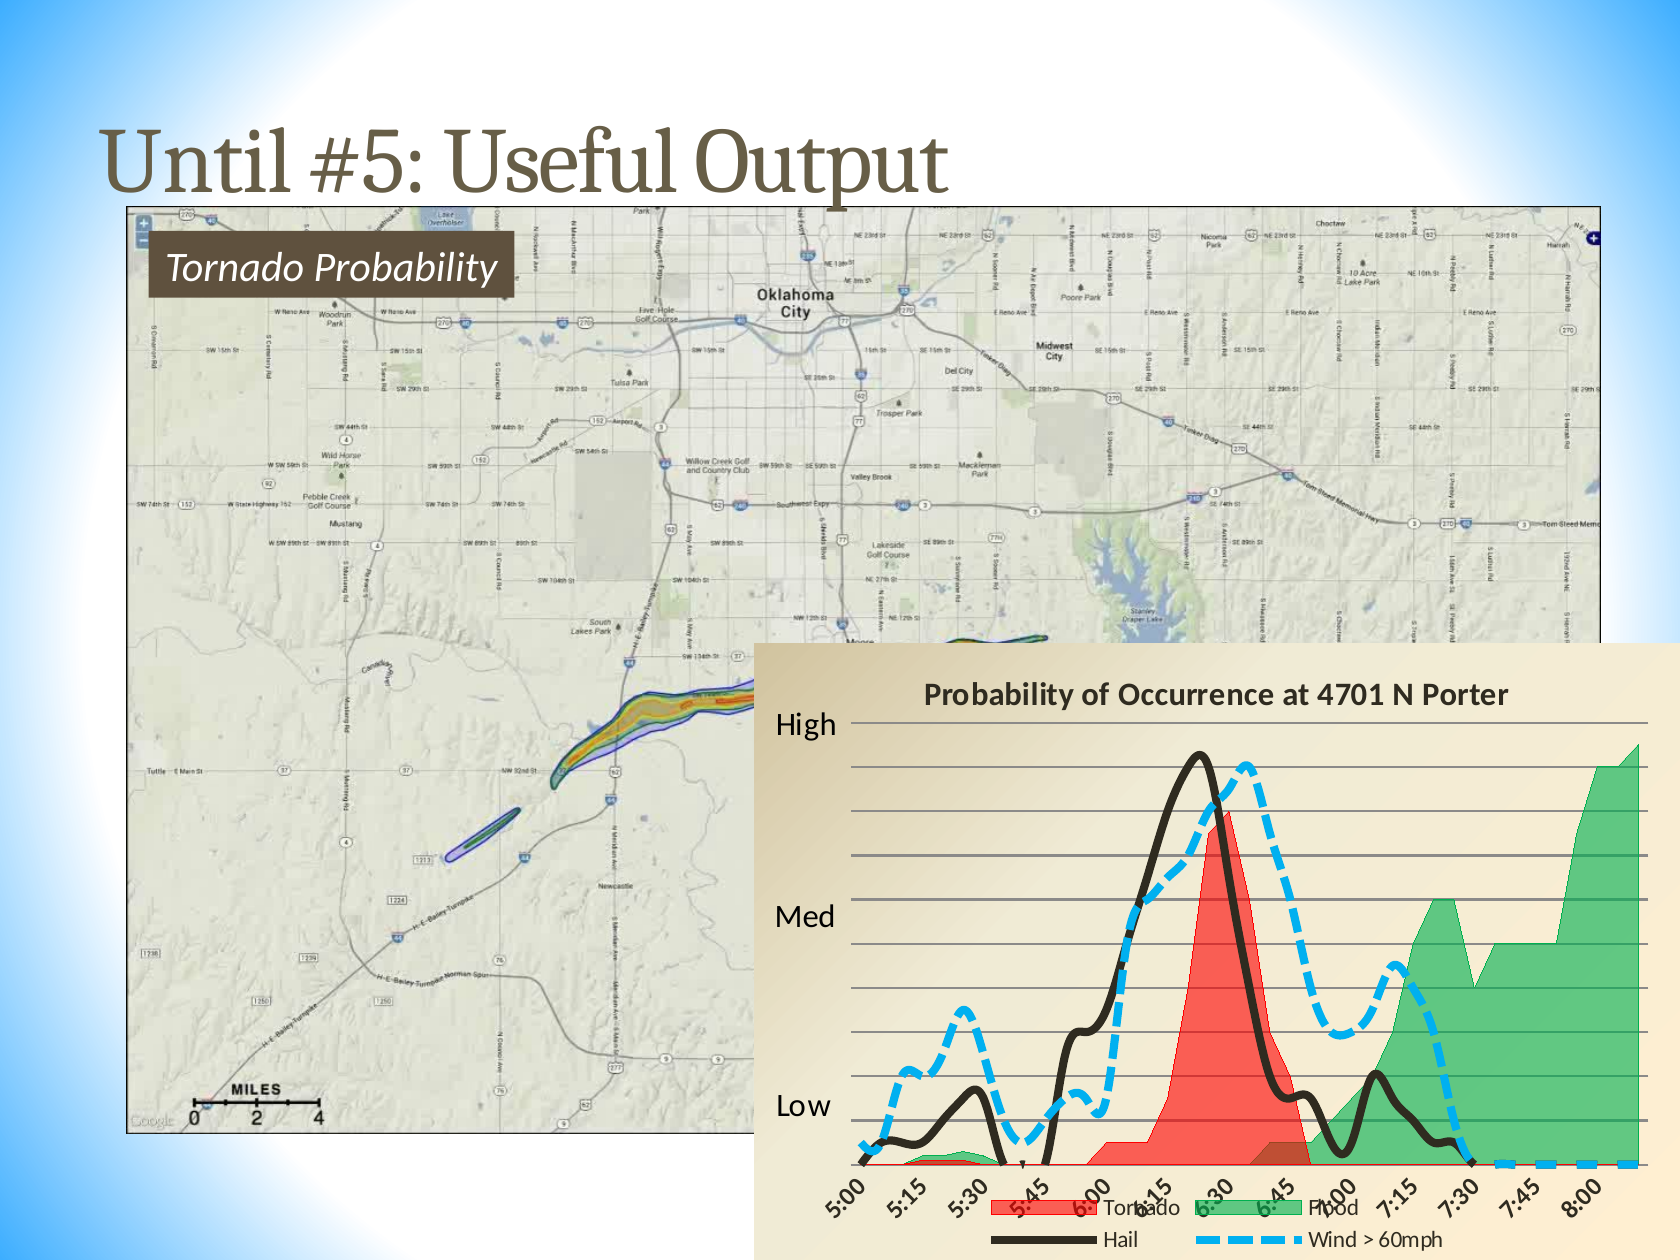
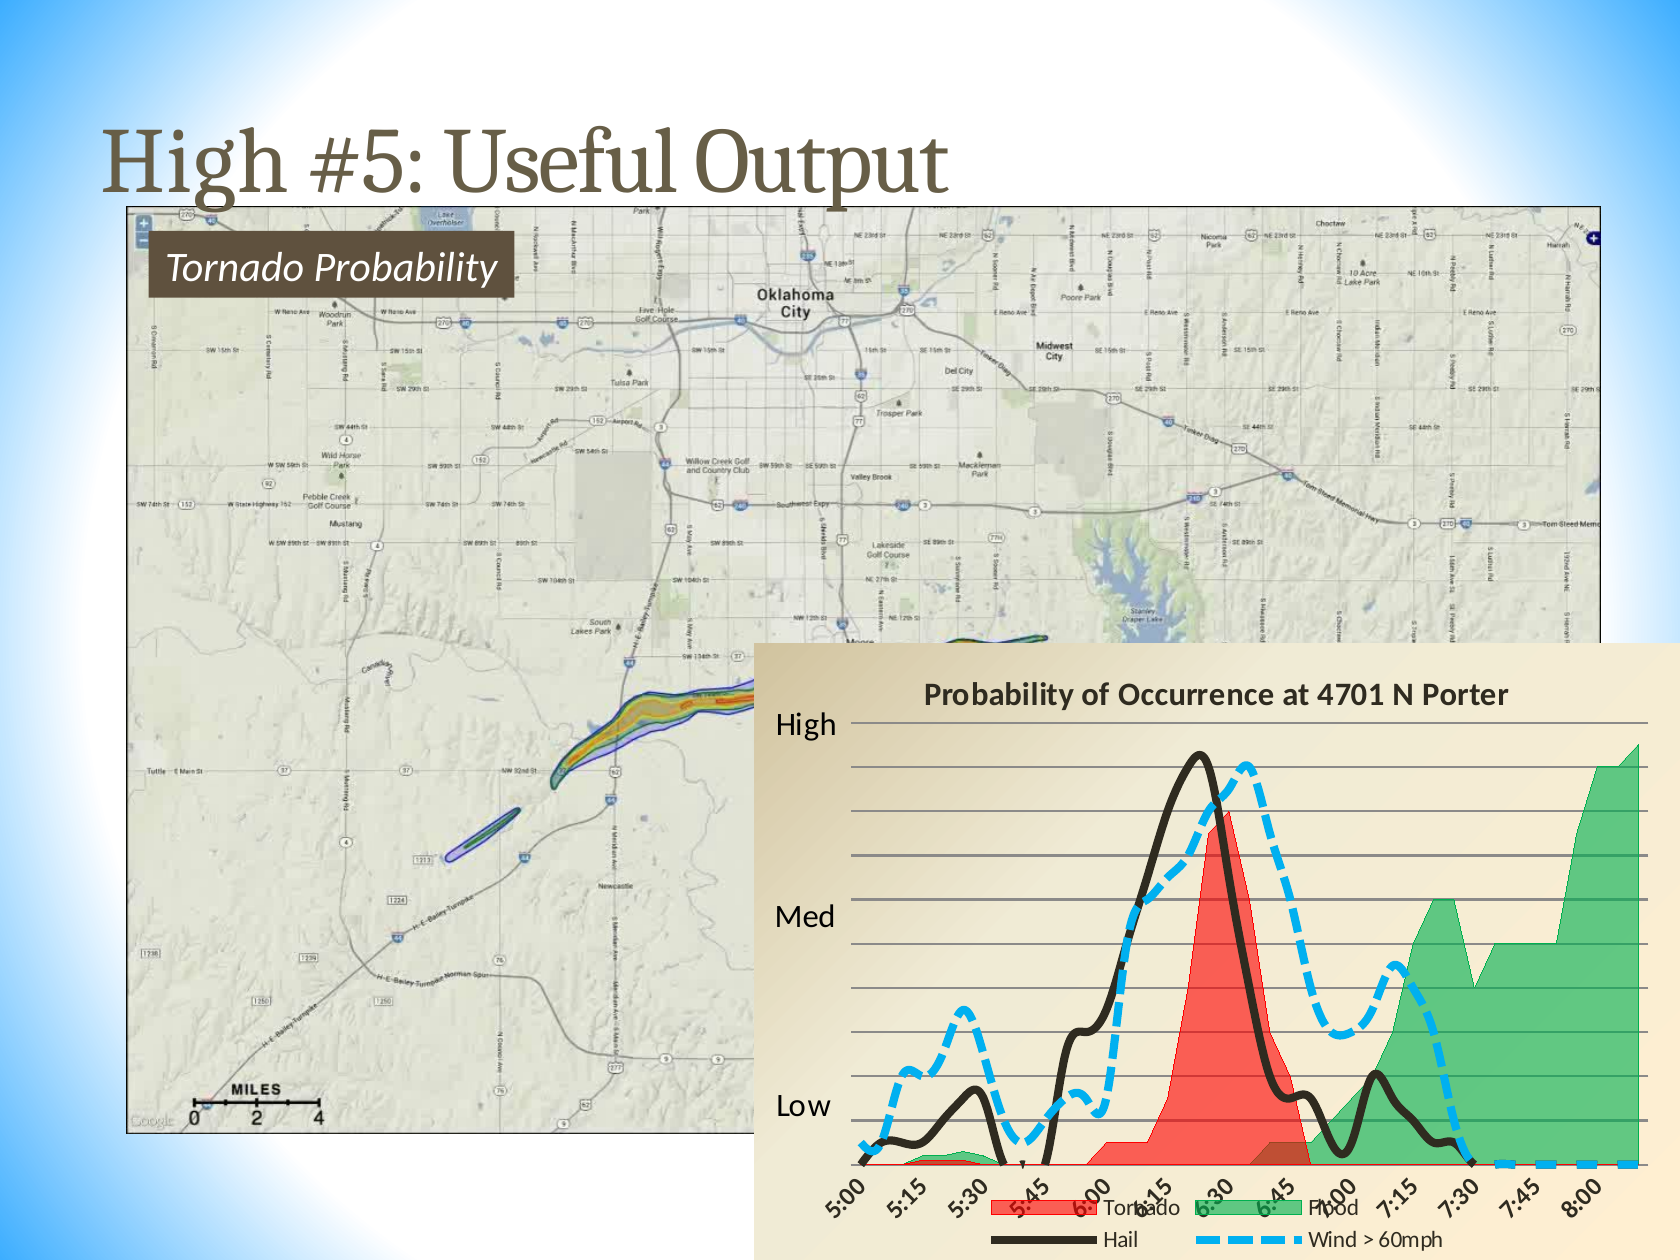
Until at (196, 162): Until -> High
